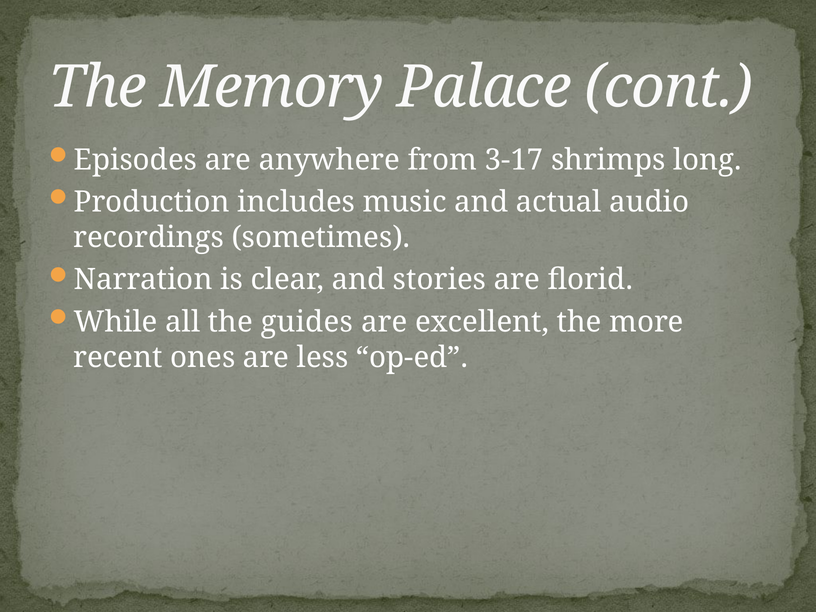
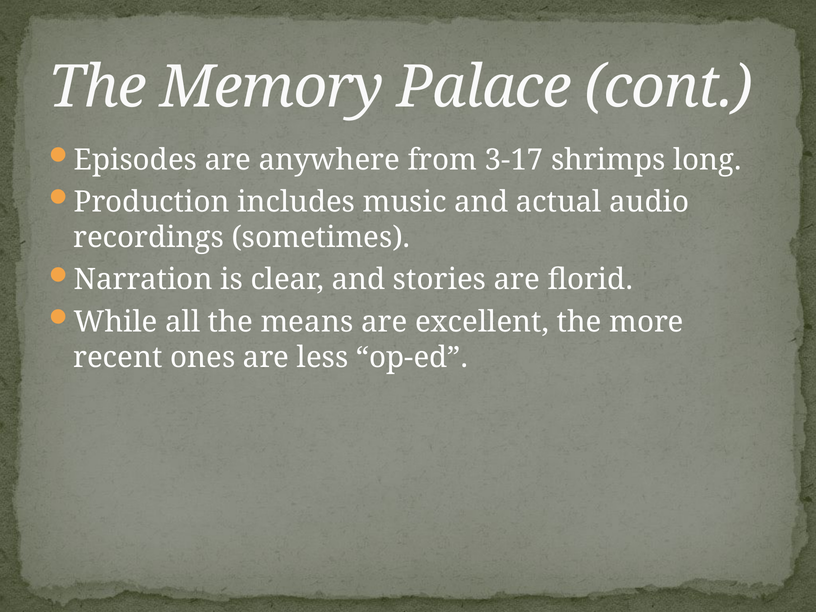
guides: guides -> means
